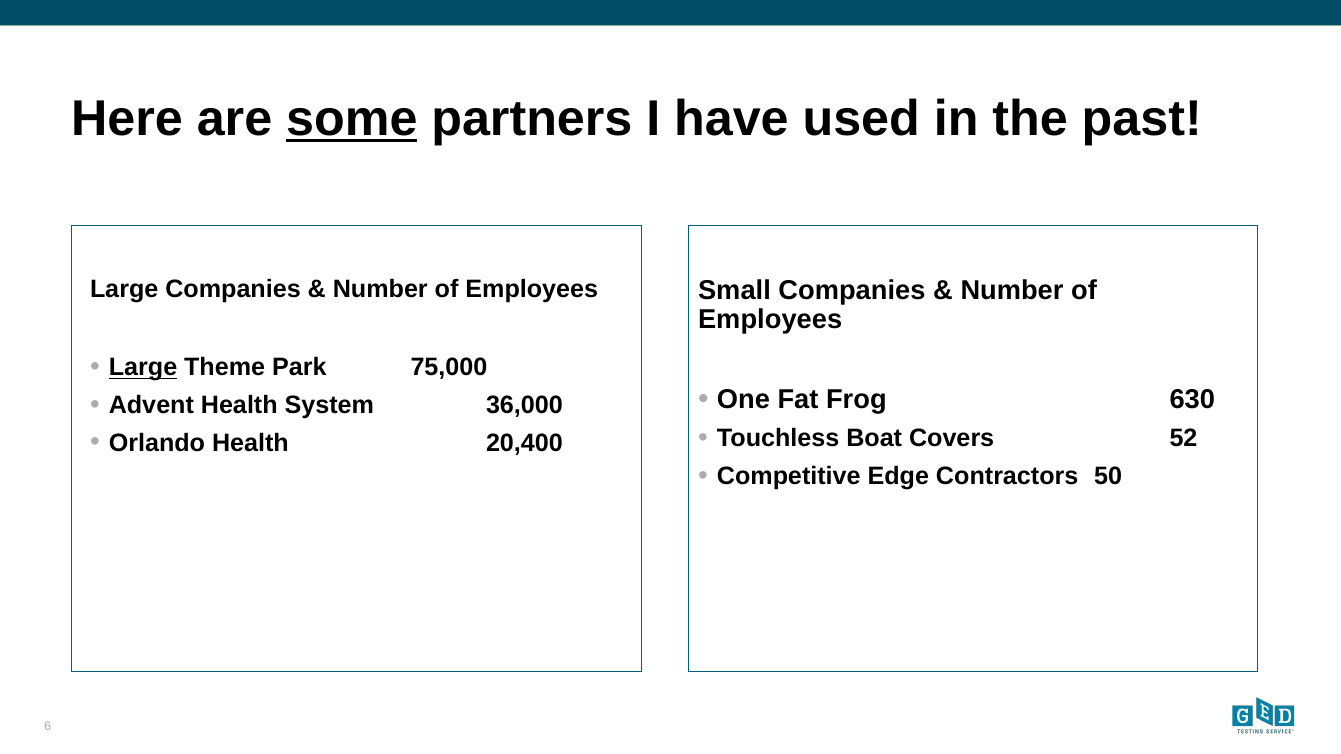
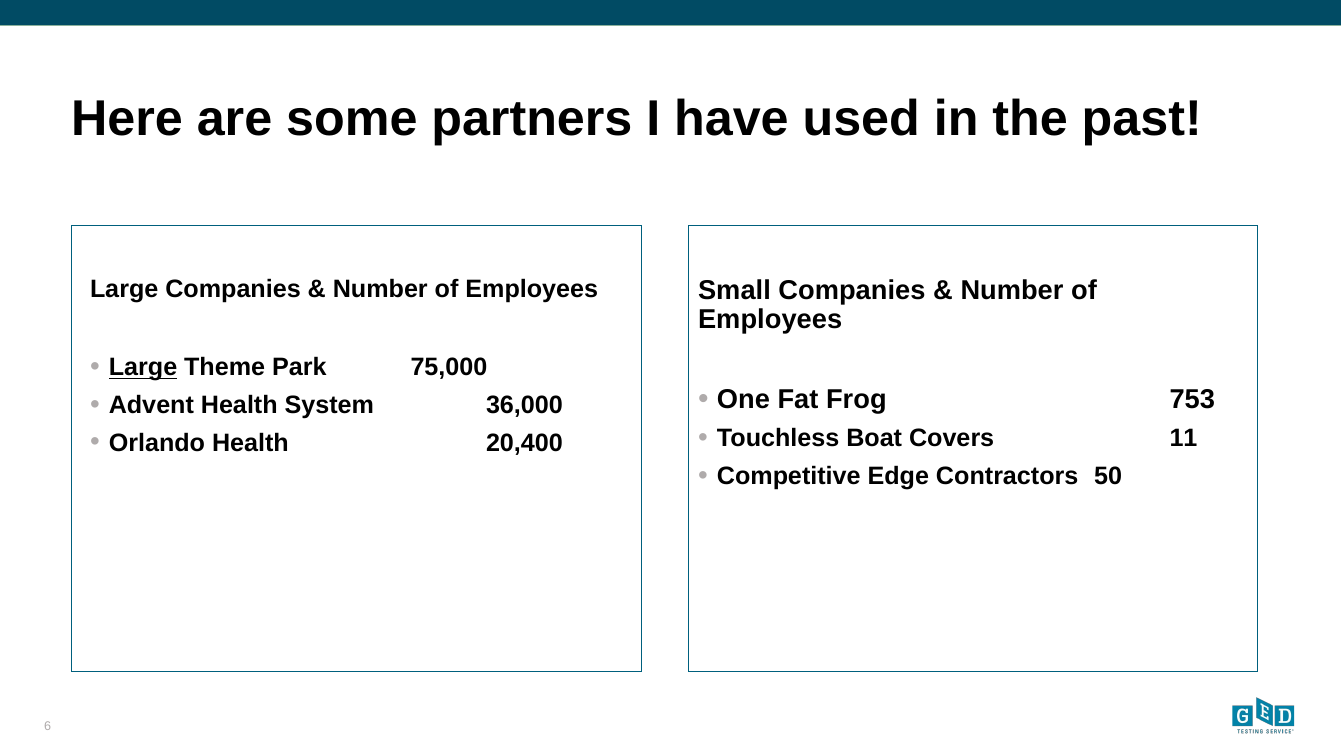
some underline: present -> none
630: 630 -> 753
52: 52 -> 11
